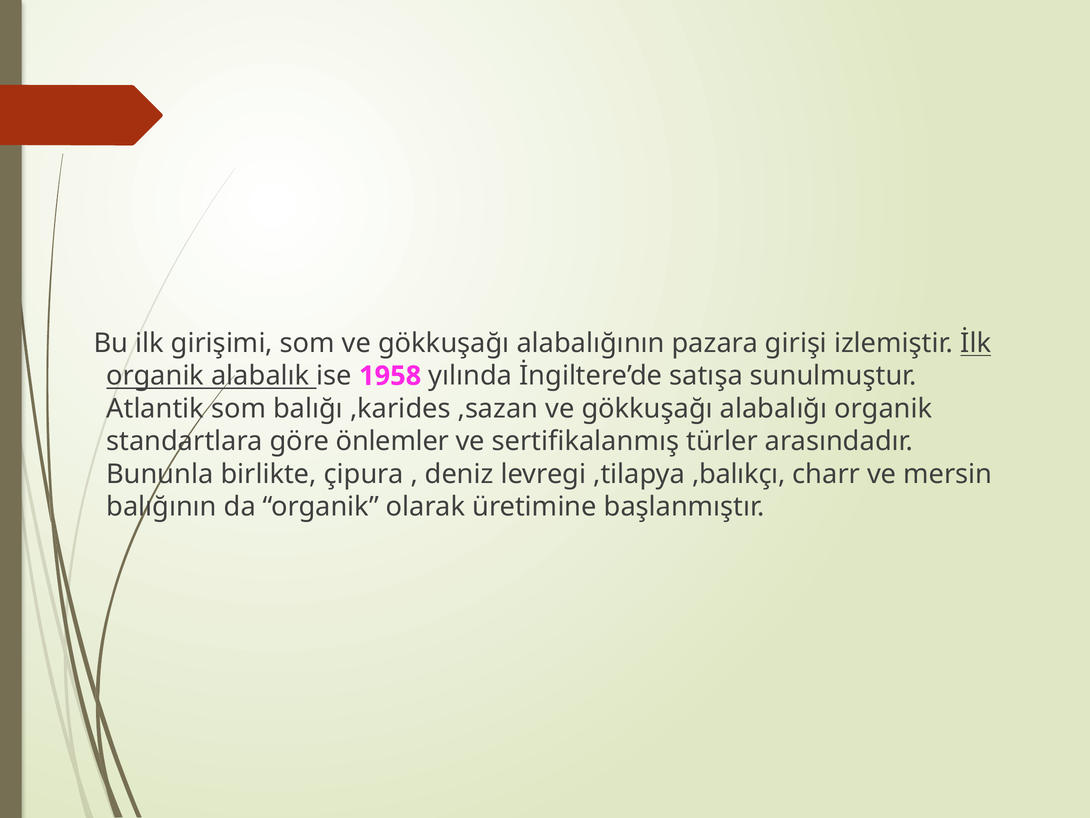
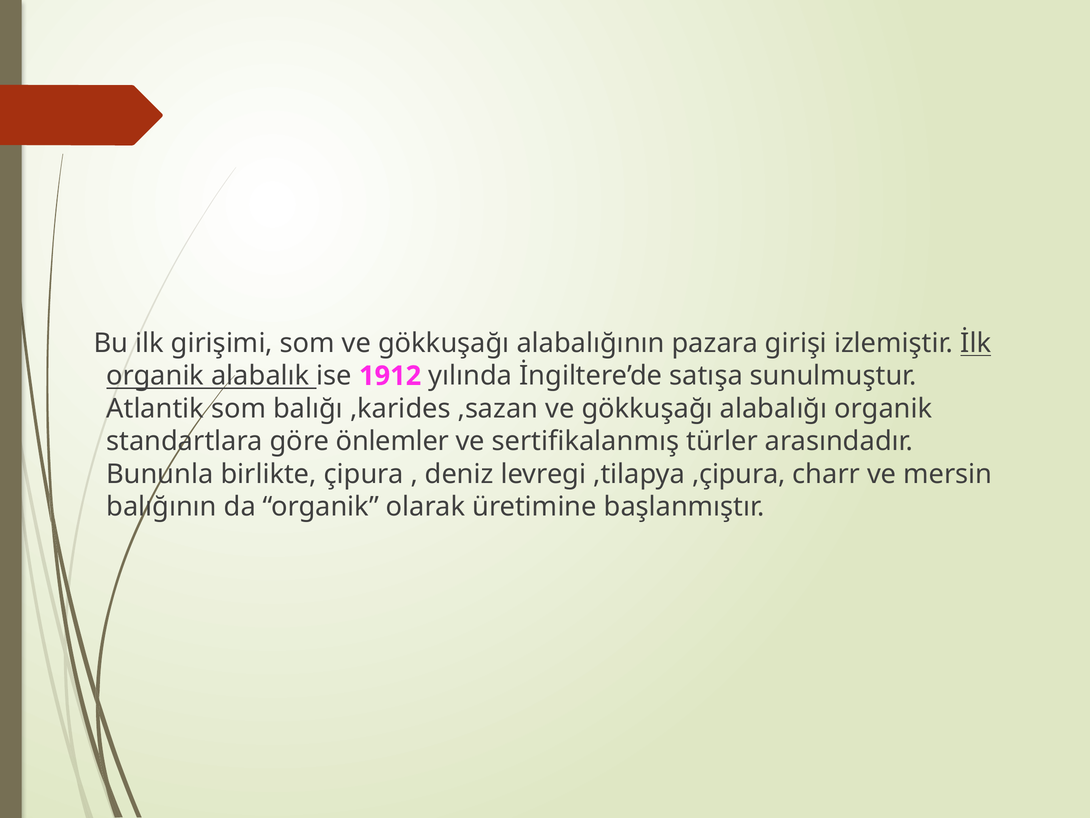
1958: 1958 -> 1912
,balıkçı: ,balıkçı -> ,çipura
